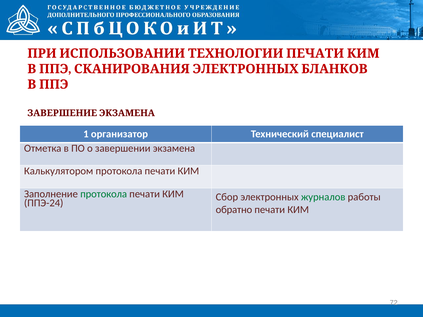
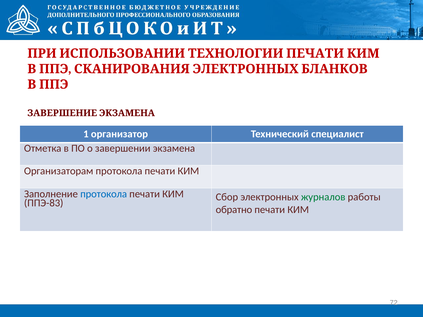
Калькулятором: Калькулятором -> Организаторам
протокола at (104, 194) colour: green -> blue
ППЭ-24: ППЭ-24 -> ППЭ-83
